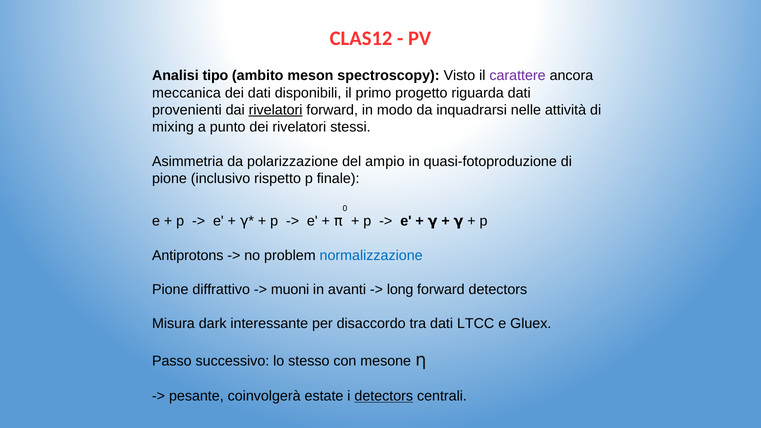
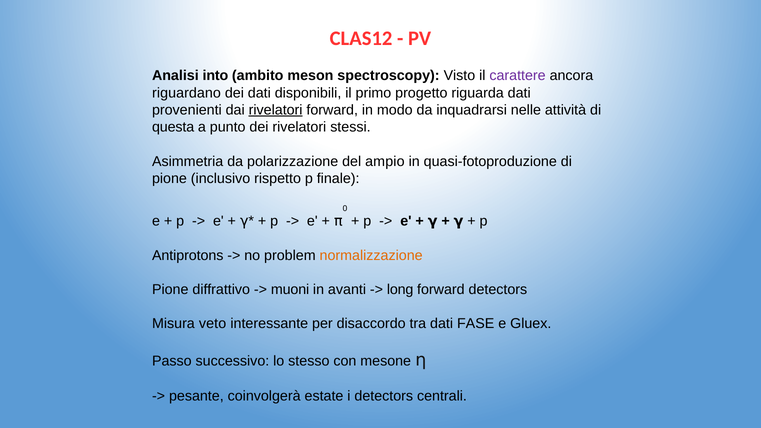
tipo: tipo -> into
meccanica: meccanica -> riguardano
mixing: mixing -> questa
normalizzazione colour: blue -> orange
dark: dark -> veto
LTCC: LTCC -> FASE
detectors at (384, 396) underline: present -> none
